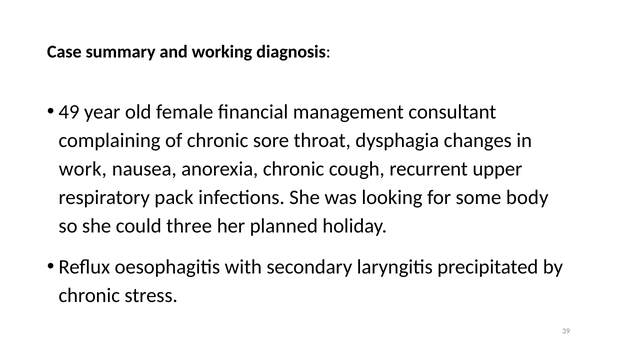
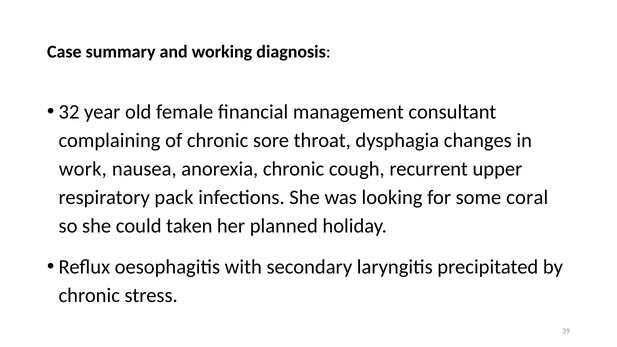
49: 49 -> 32
body: body -> coral
three: three -> taken
